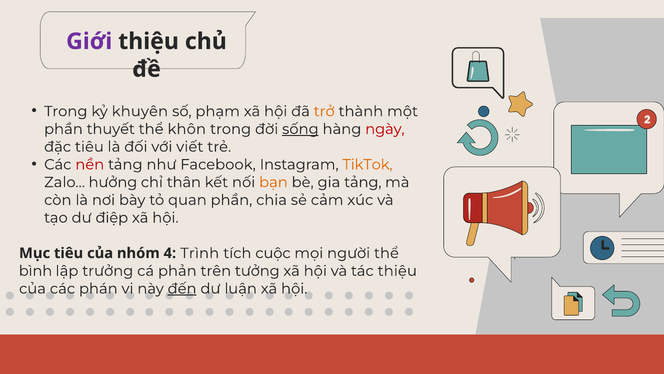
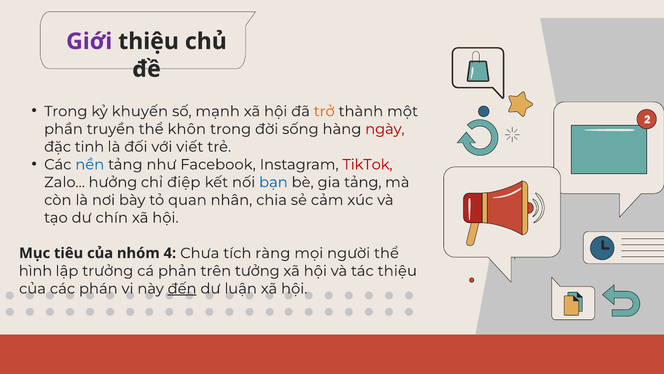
khuyên: khuyên -> khuyến
phạm: phạm -> mạnh
thuyết: thuyết -> truyền
sống underline: present -> none
đặc tiêu: tiêu -> tinh
nền colour: red -> blue
TikTok colour: orange -> red
thân: thân -> điệp
bạn colour: orange -> blue
quan phần: phần -> nhân
điệp: điệp -> chín
Trình: Trình -> Chưa
cuộc: cuộc -> ràng
bình: bình -> hình
